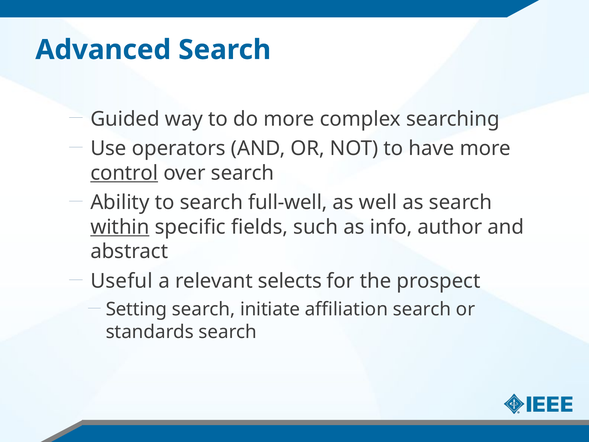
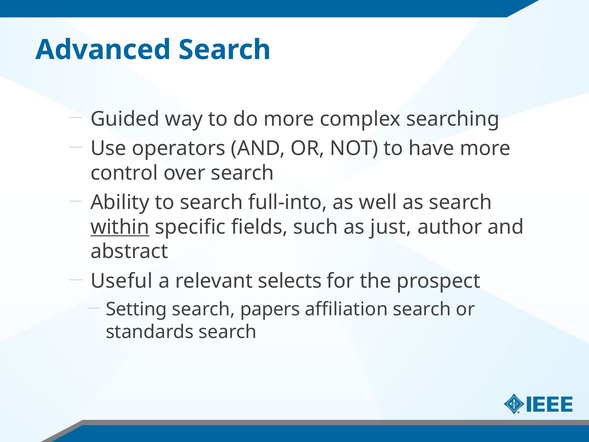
control underline: present -> none
full-well: full-well -> full-into
info: info -> just
initiate: initiate -> papers
